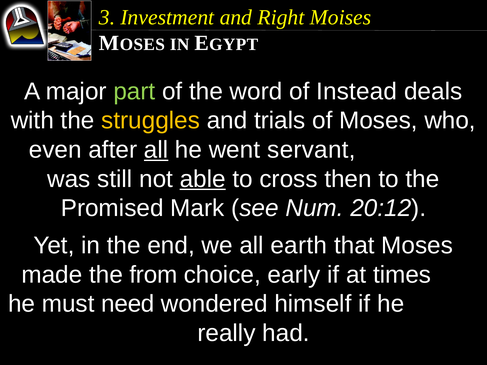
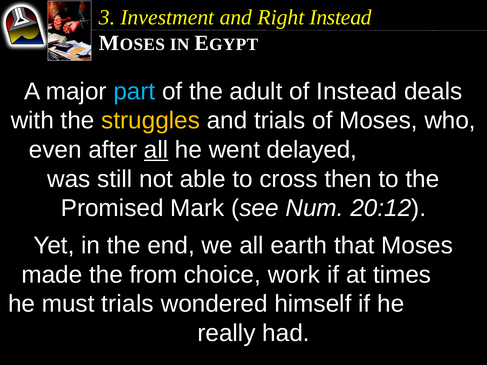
Right Moises: Moises -> Instead
part colour: light green -> light blue
word: word -> adult
servant: servant -> delayed
able underline: present -> none
early: early -> work
must need: need -> trials
